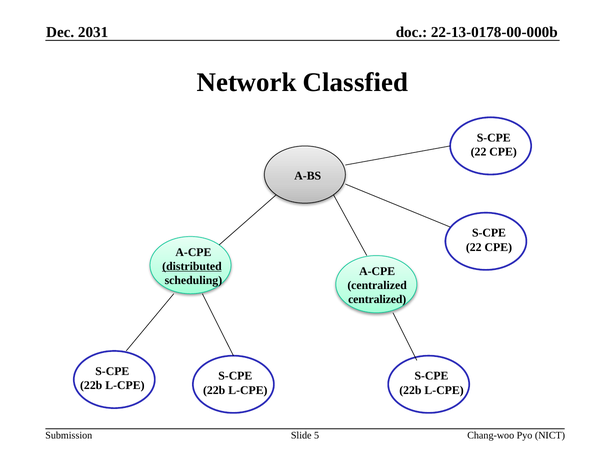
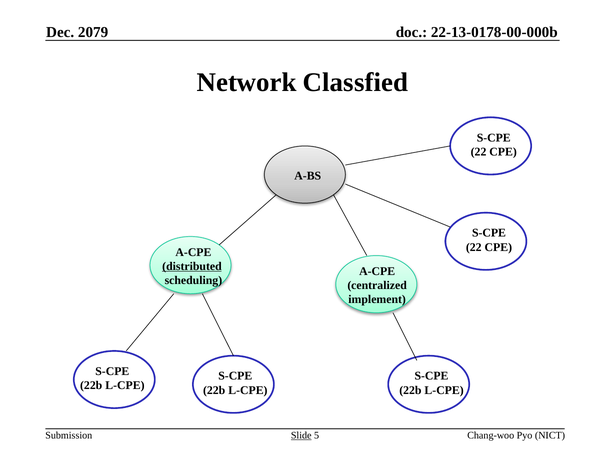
2031: 2031 -> 2079
centralized at (377, 299): centralized -> implement
Slide underline: none -> present
